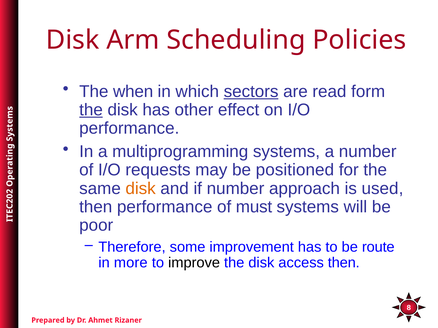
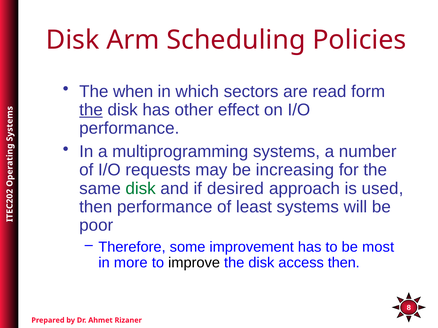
sectors underline: present -> none
positioned: positioned -> increasing
disk at (141, 189) colour: orange -> green
if number: number -> desired
must: must -> least
route: route -> most
